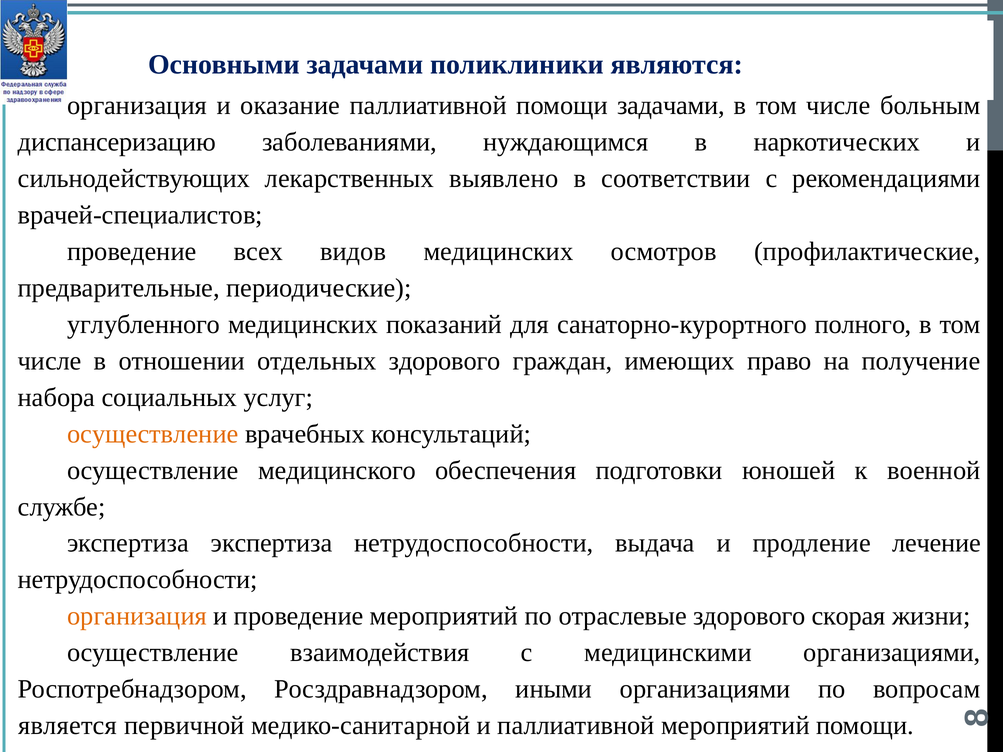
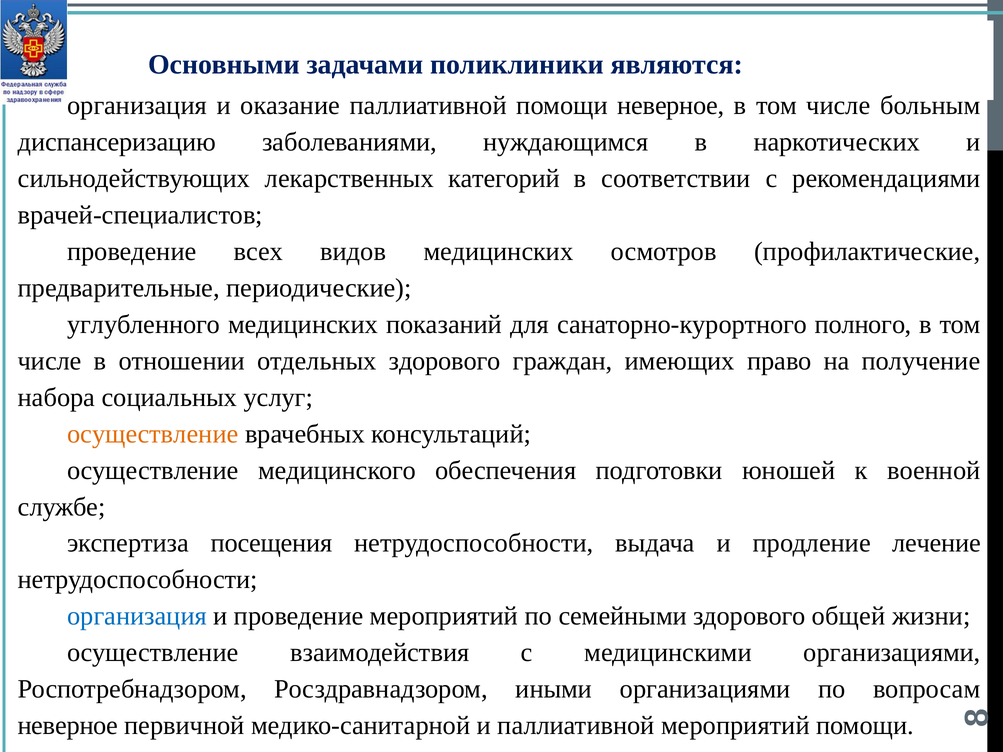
помощи задачами: задачами -> неверное
выявлено: выявлено -> категорий
экспертиза экспертиза: экспертиза -> посещения
организация at (137, 616) colour: orange -> blue
отраслевые: отраслевые -> семейными
скорая: скорая -> общей
является at (68, 726): является -> неверное
